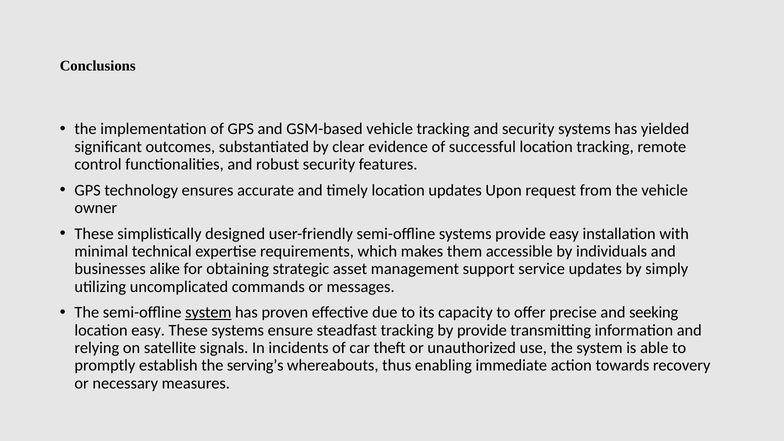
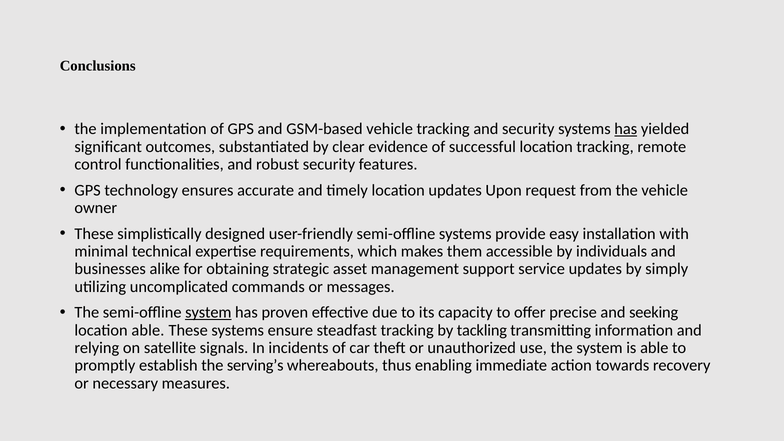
has at (626, 129) underline: none -> present
location easy: easy -> able
by provide: provide -> tackling
